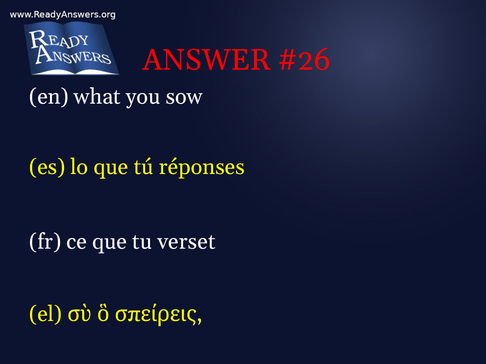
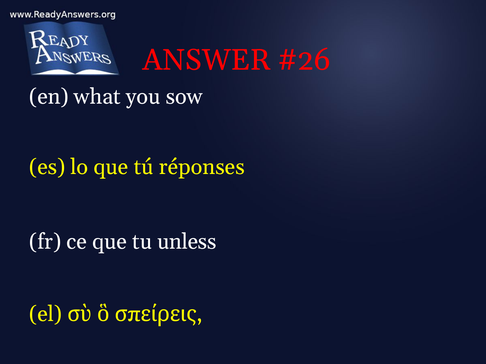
verset: verset -> unless
